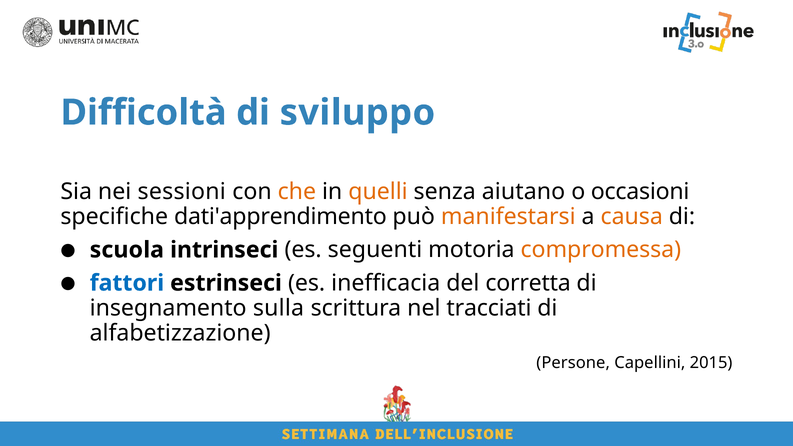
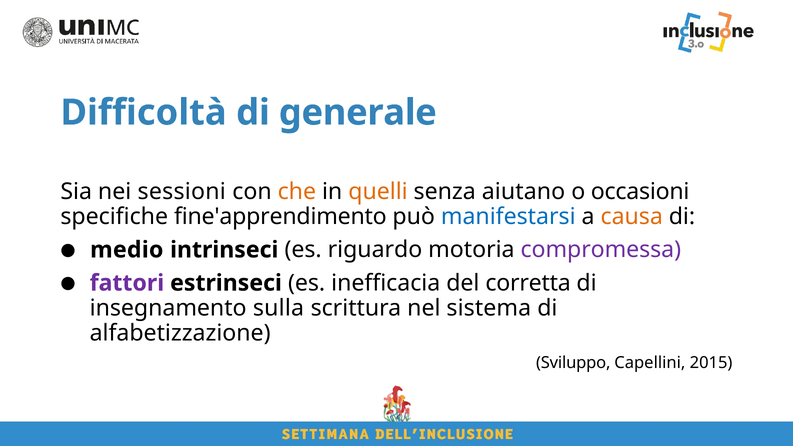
sviluppo: sviluppo -> generale
dati'apprendimento: dati'apprendimento -> fine'apprendimento
manifestarsi colour: orange -> blue
scuola: scuola -> medio
seguenti: seguenti -> riguardo
compromessa colour: orange -> purple
fattori colour: blue -> purple
tracciati: tracciati -> sistema
Persone: Persone -> Sviluppo
